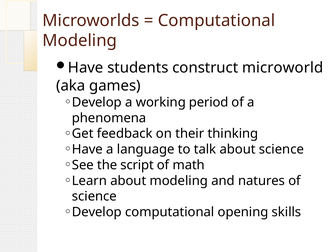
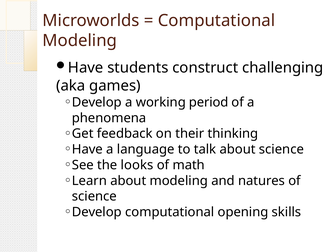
microworld: microworld -> challenging
script: script -> looks
